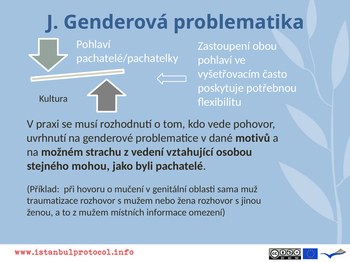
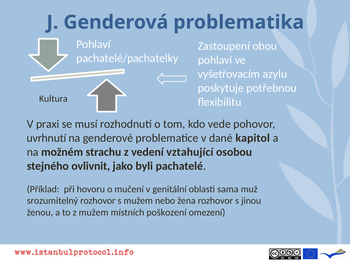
často: často -> azylu
motivů: motivů -> kapitol
mohou: mohou -> ovlivnit
traumatizace: traumatizace -> srozumitelný
informace: informace -> poškození
